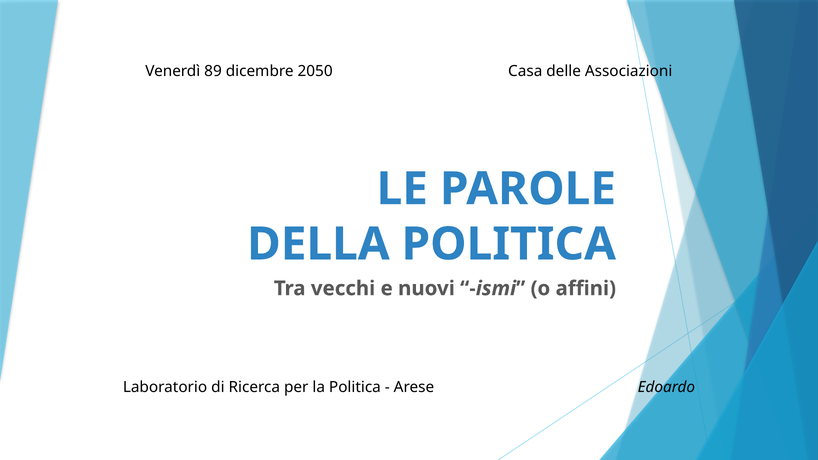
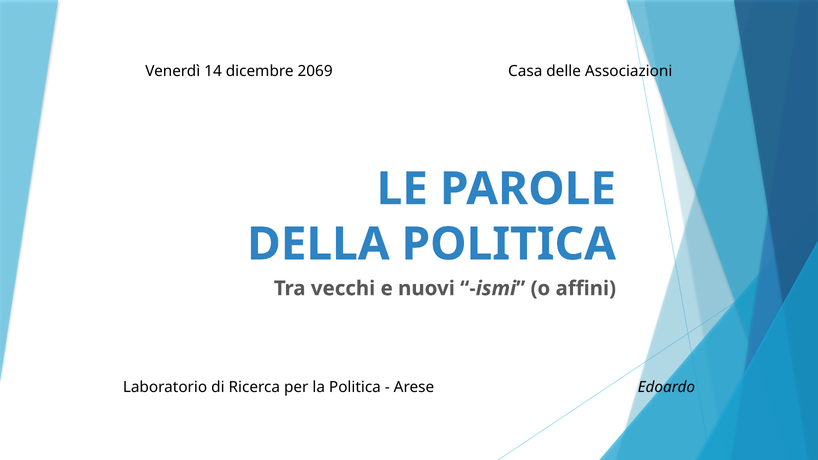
89: 89 -> 14
2050: 2050 -> 2069
